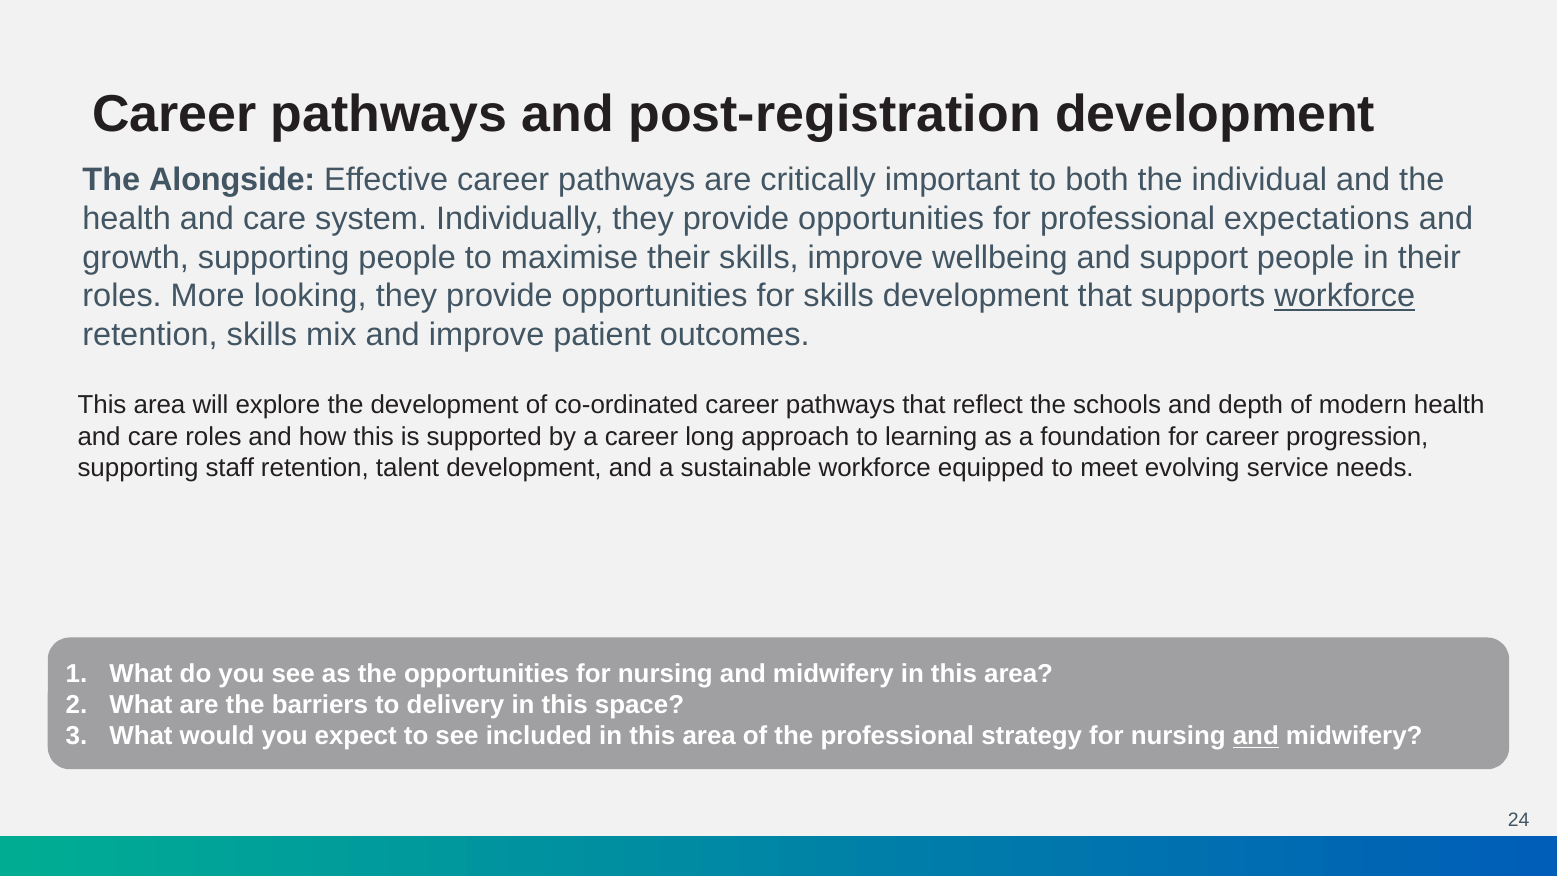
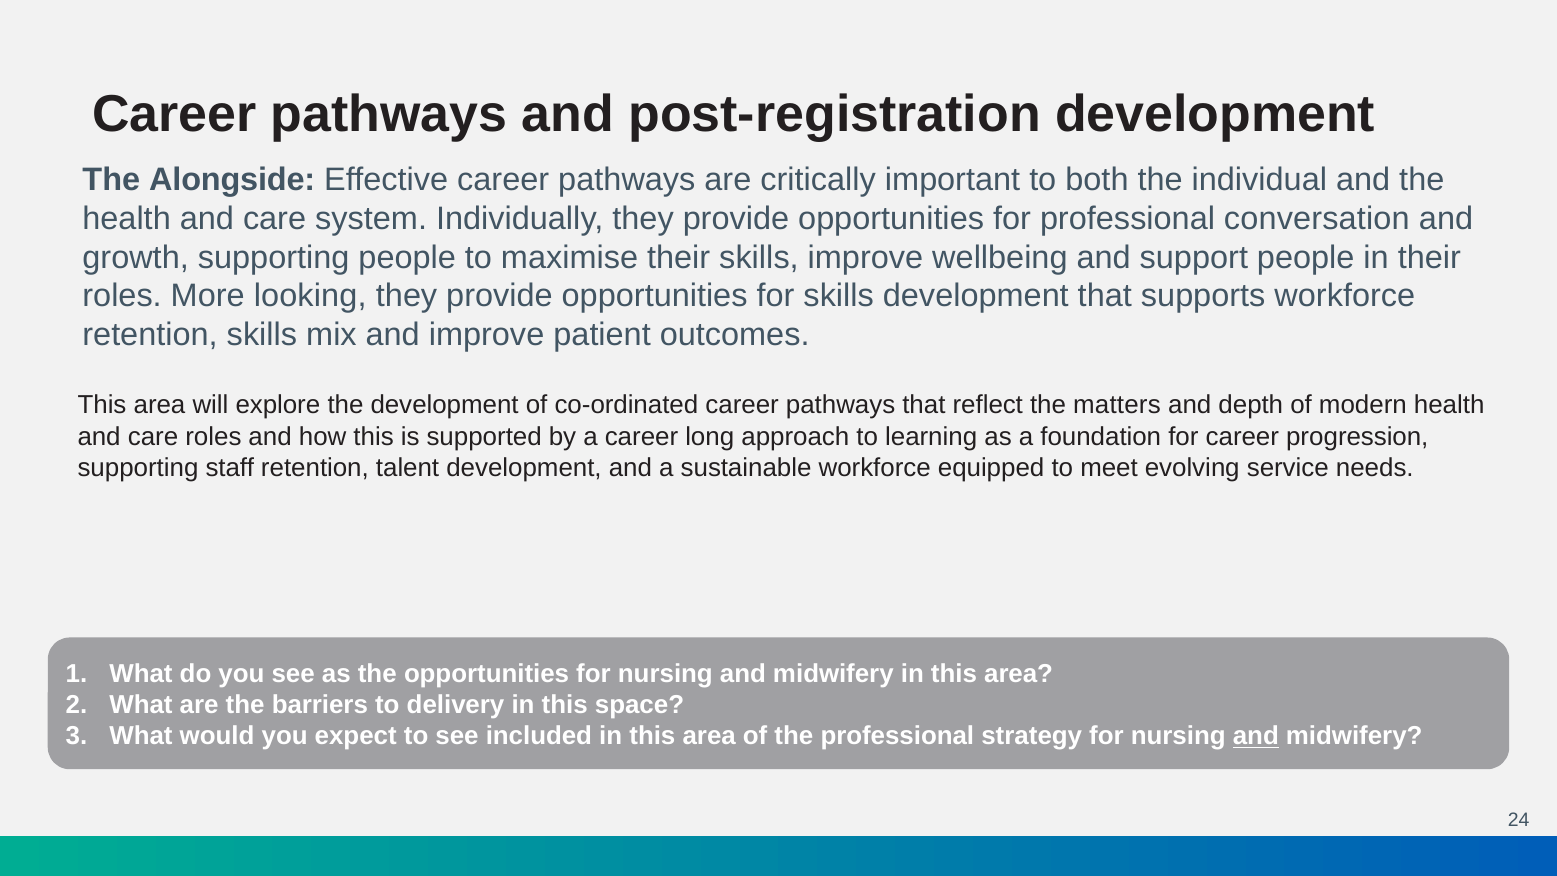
expectations: expectations -> conversation
workforce at (1345, 296) underline: present -> none
schools: schools -> matters
